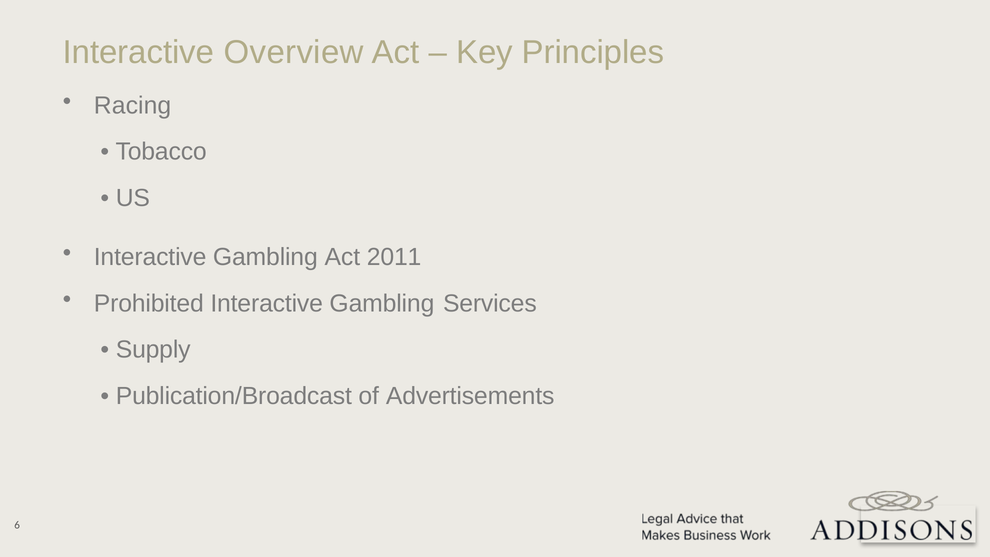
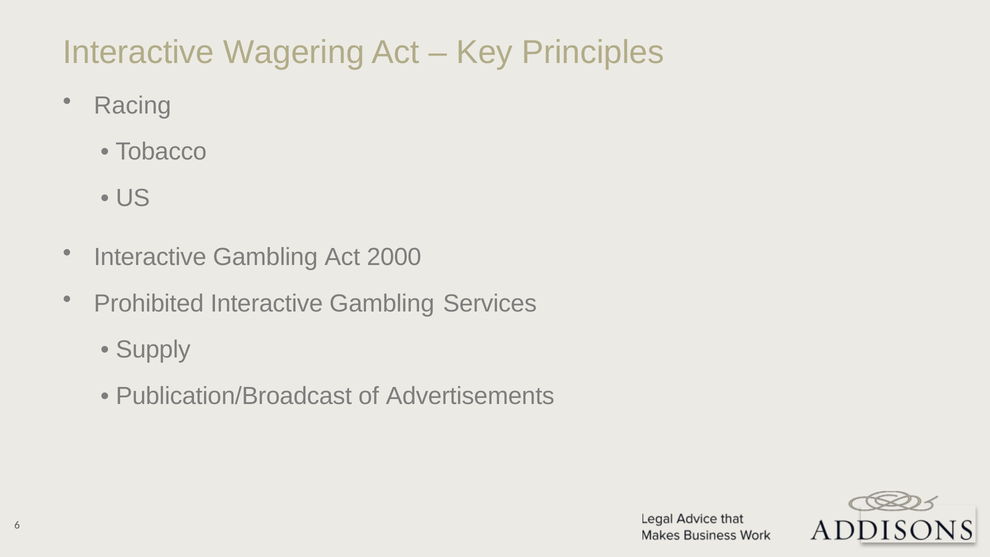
Overview: Overview -> Wagering
2011: 2011 -> 2000
